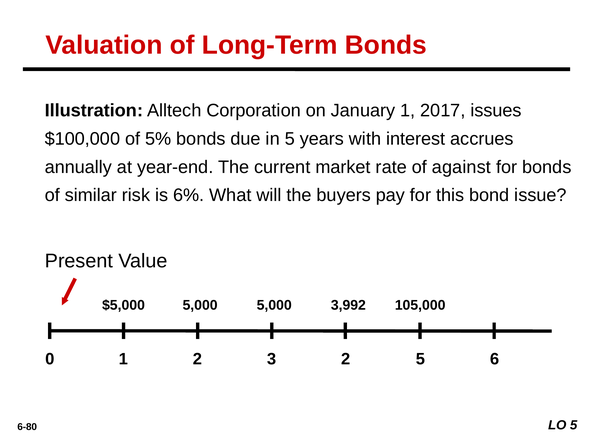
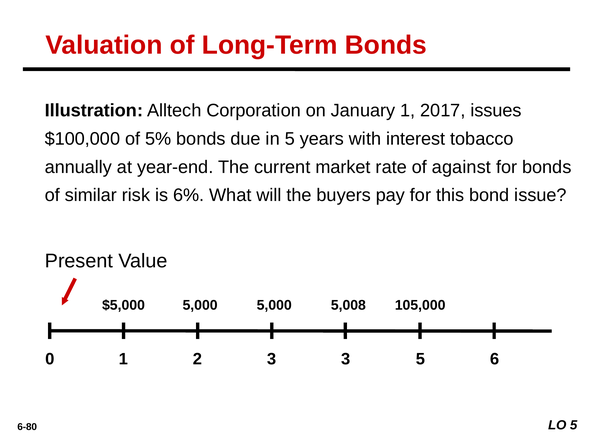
accrues: accrues -> tobacco
3,992: 3,992 -> 5,008
3 2: 2 -> 3
